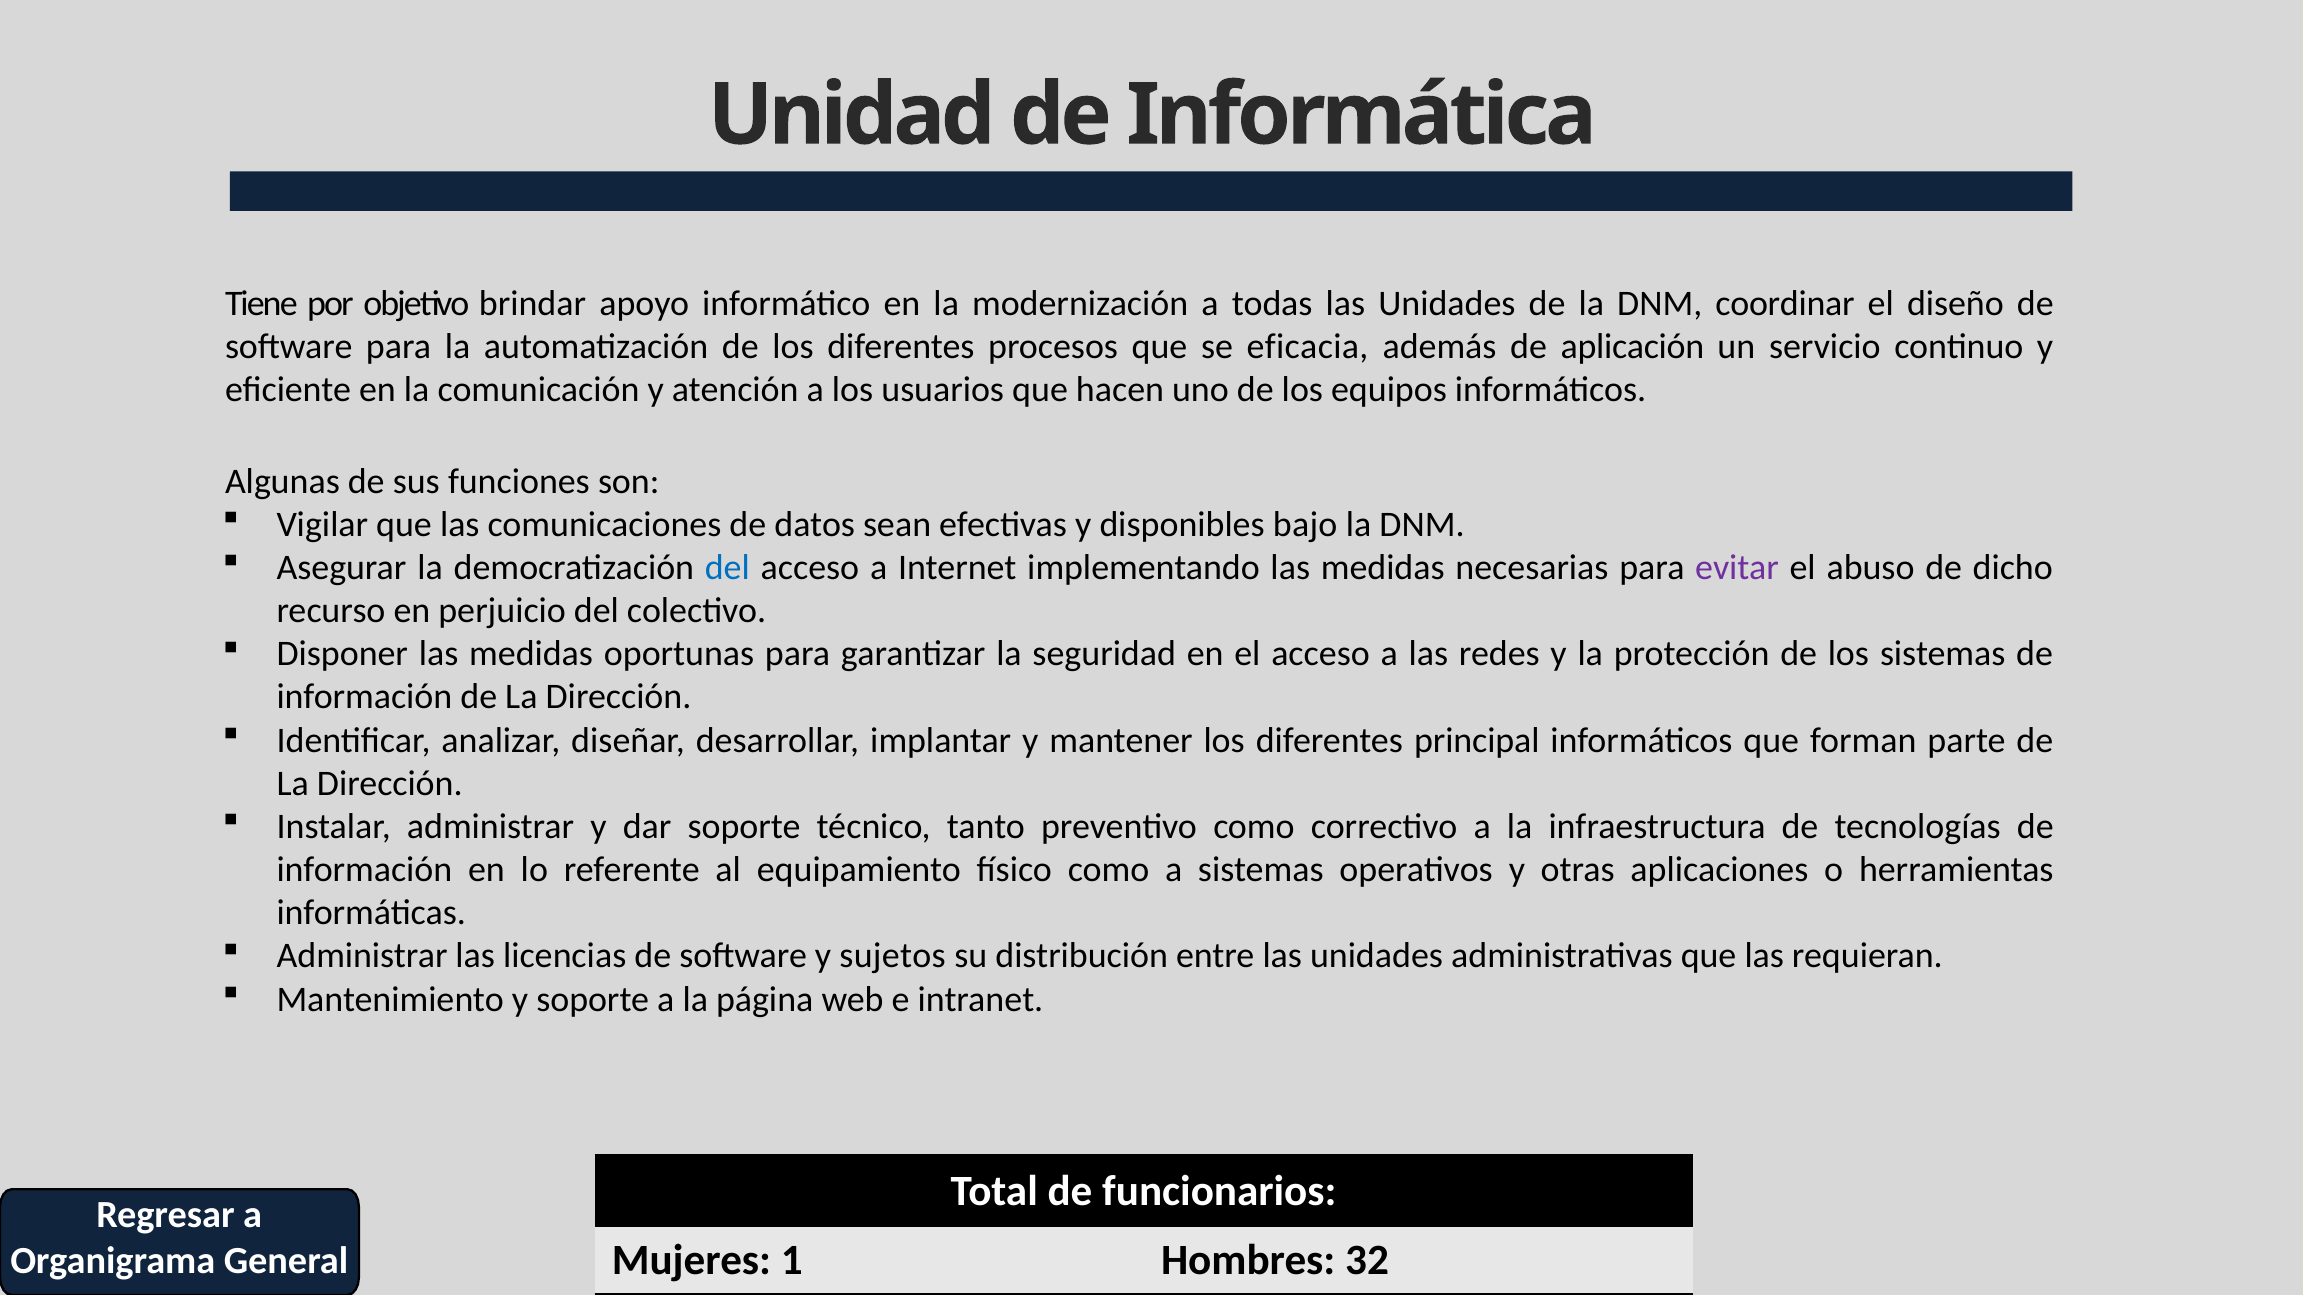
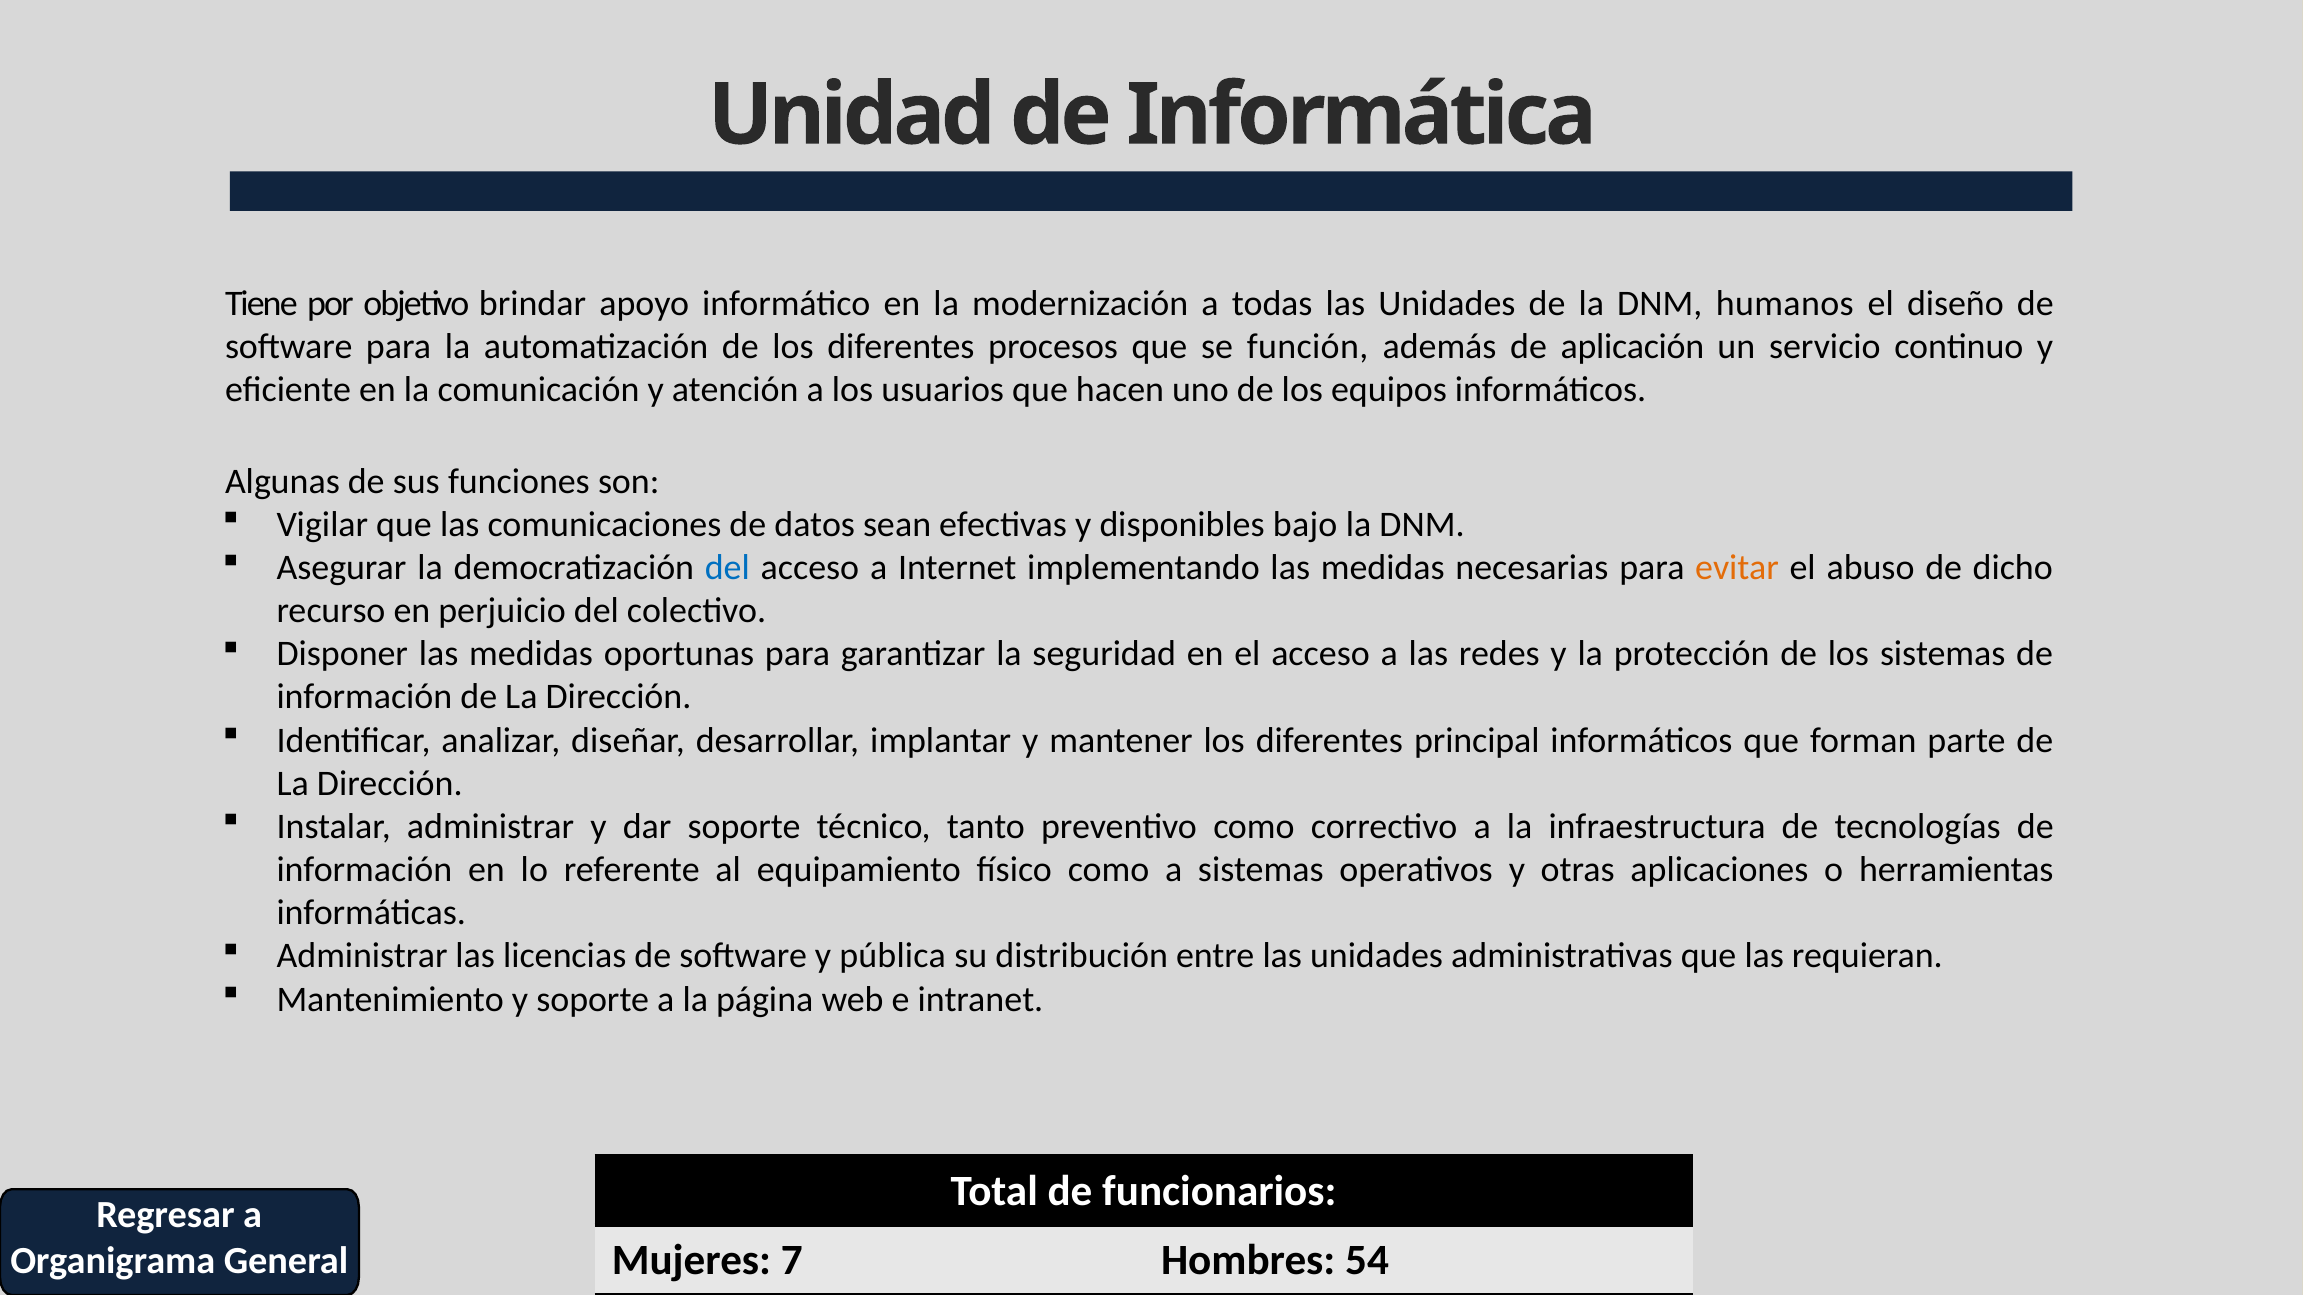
coordinar: coordinar -> humanos
eficacia: eficacia -> función
evitar colour: purple -> orange
sujetos: sujetos -> pública
1: 1 -> 7
32: 32 -> 54
